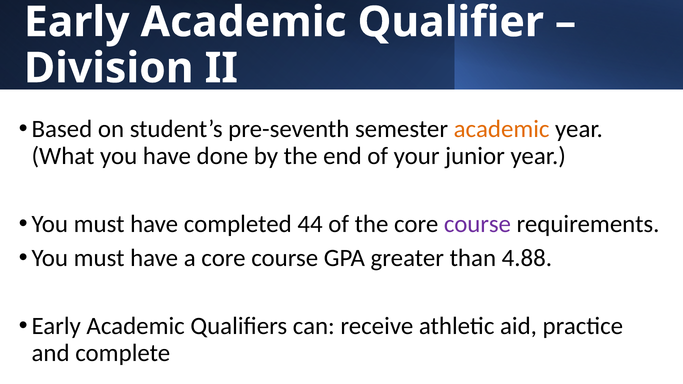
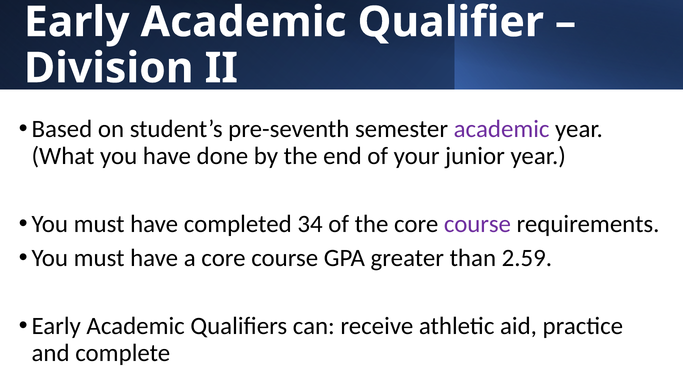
academic at (502, 129) colour: orange -> purple
44: 44 -> 34
4.88: 4.88 -> 2.59
